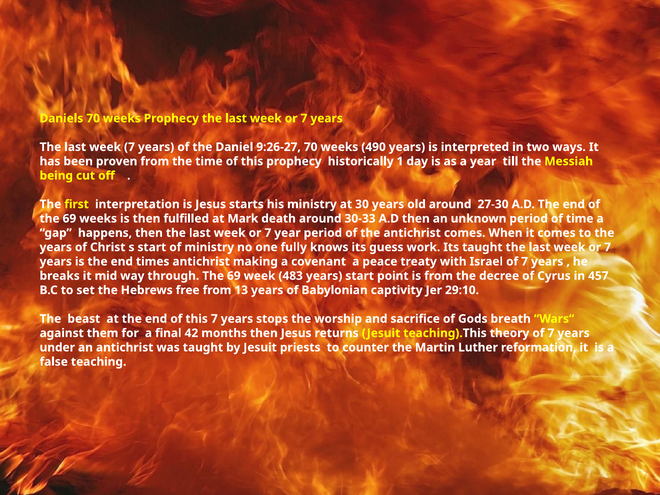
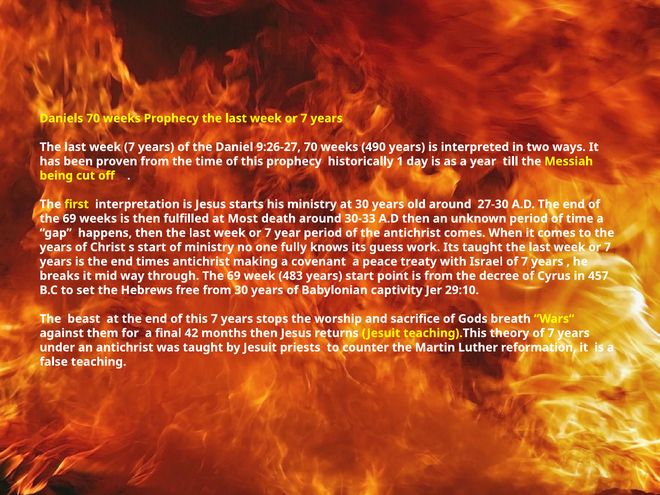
Mark: Mark -> Most
from 13: 13 -> 30
